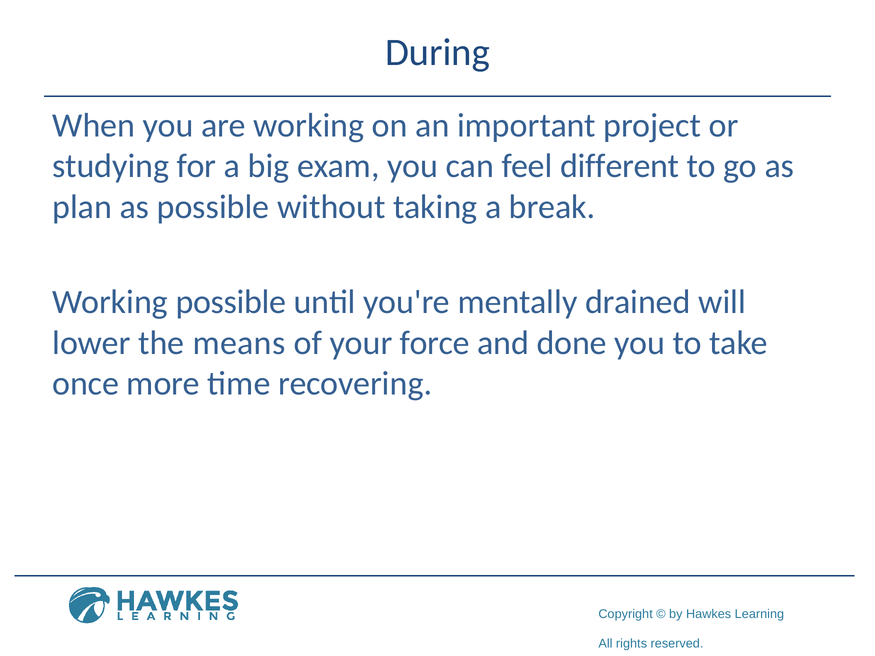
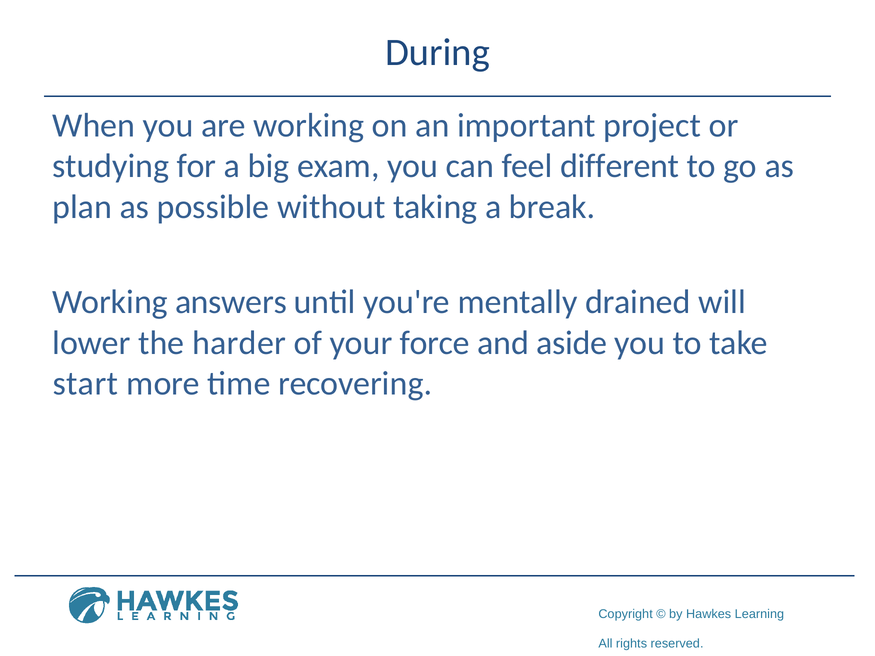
Working possible: possible -> answers
means: means -> harder
done: done -> aside
once: once -> start
